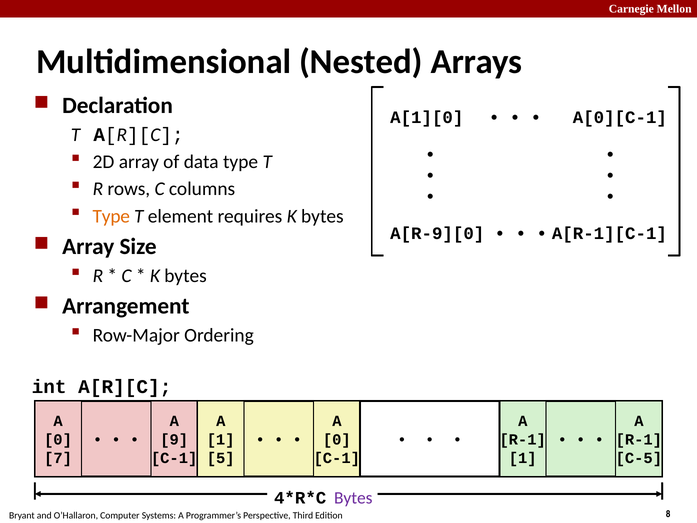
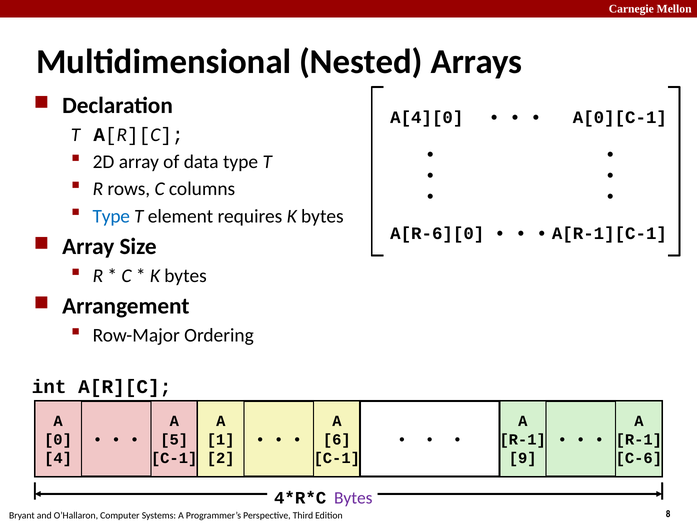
A[1][0: A[1][0 -> A[4][0
Type at (111, 216) colour: orange -> blue
A[R-9][0: A[R-9][0 -> A[R-6][0
9: 9 -> 5
0 at (337, 440): 0 -> 6
7: 7 -> 4
5: 5 -> 2
1 at (523, 458): 1 -> 9
C-5: C-5 -> C-6
